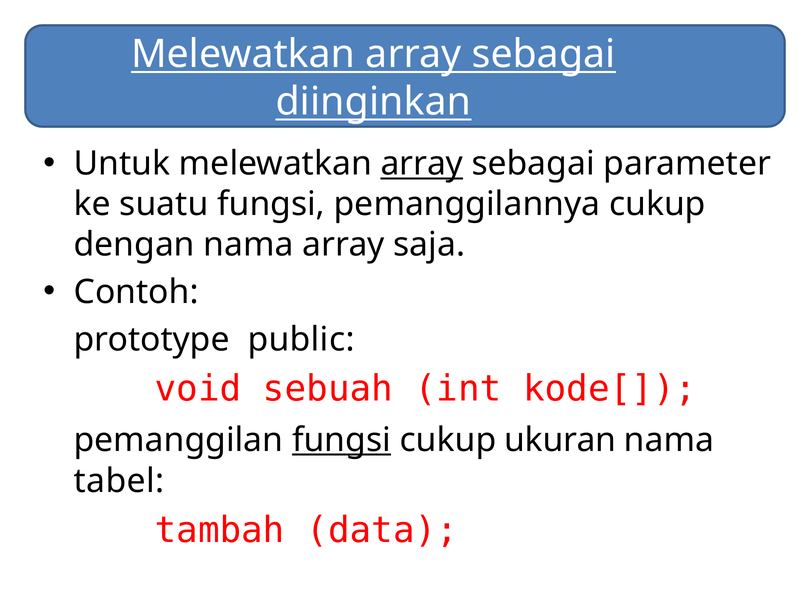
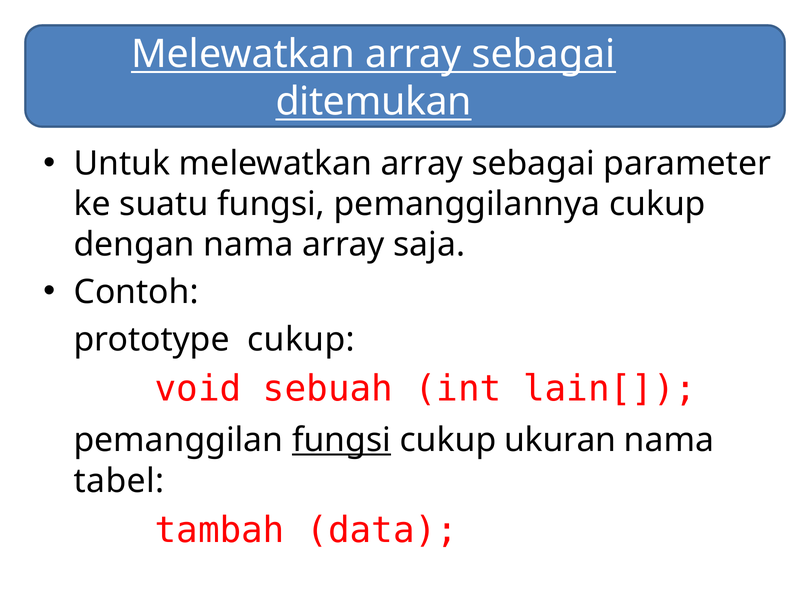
diinginkan: diinginkan -> ditemukan
array at (422, 164) underline: present -> none
prototype public: public -> cukup
kode[: kode[ -> lain[
